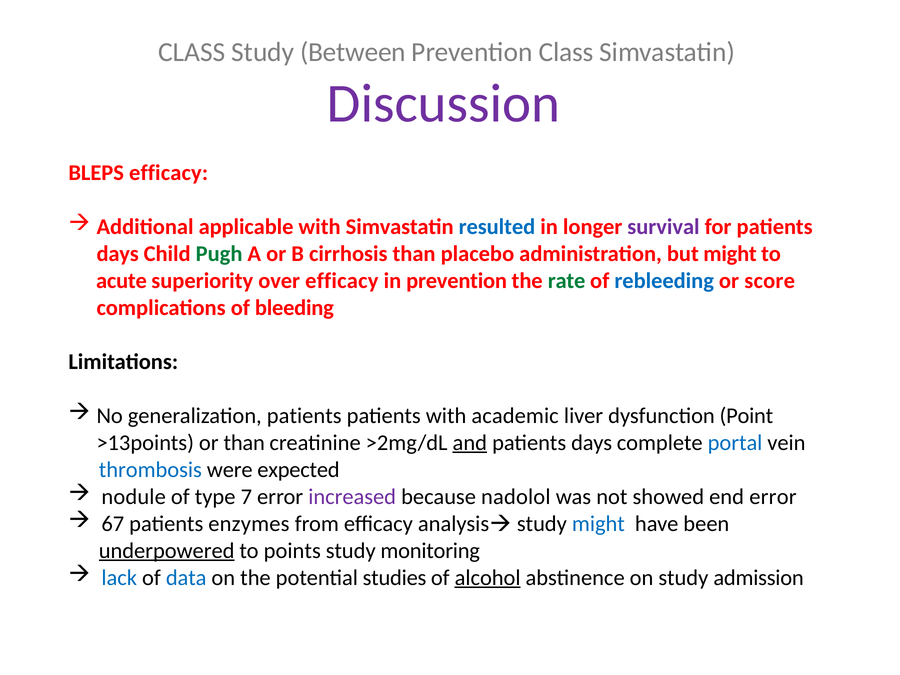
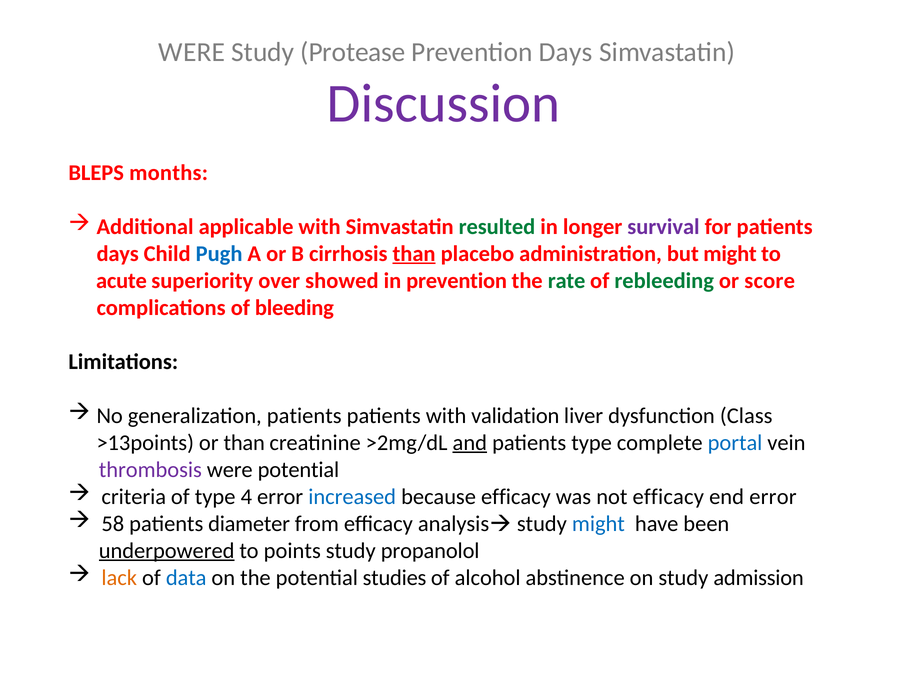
CLASS at (192, 52): CLASS -> WERE
Between: Between -> Protease
Prevention Class: Class -> Days
BLEPS efficacy: efficacy -> months
resulted colour: blue -> green
Pugh colour: green -> blue
than at (414, 254) underline: none -> present
over efficacy: efficacy -> showed
rebleeding colour: blue -> green
academic: academic -> validation
Point: Point -> Class
days at (592, 443): days -> type
thrombosis colour: blue -> purple
were expected: expected -> potential
nodule: nodule -> criteria
7: 7 -> 4
increased colour: purple -> blue
because nadolol: nadolol -> efficacy
not showed: showed -> efficacy
67: 67 -> 58
enzymes: enzymes -> diameter
monitoring: monitoring -> propanolol
lack colour: blue -> orange
alcohol underline: present -> none
